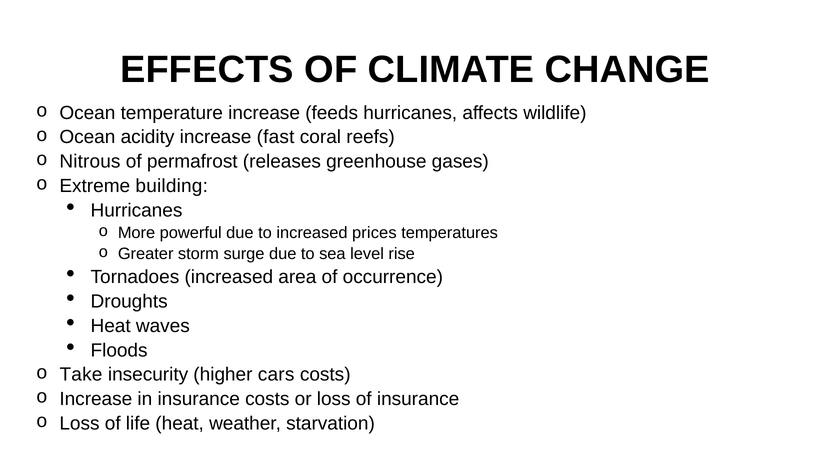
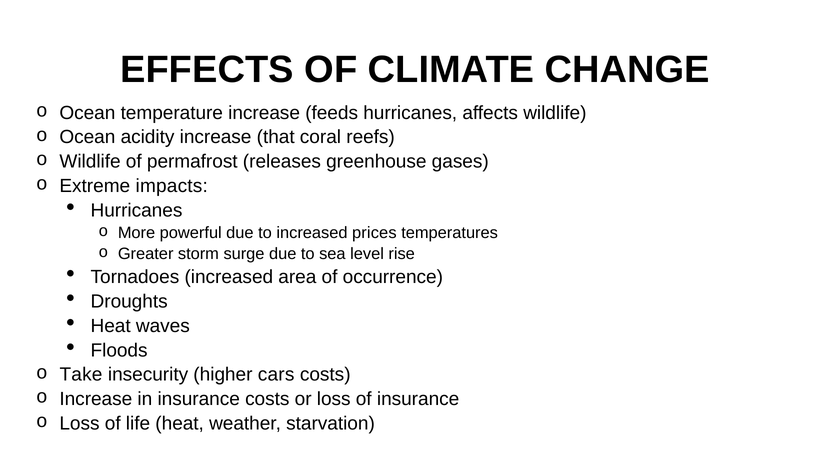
fast: fast -> that
Nitrous at (90, 162): Nitrous -> Wildlife
building: building -> impacts
